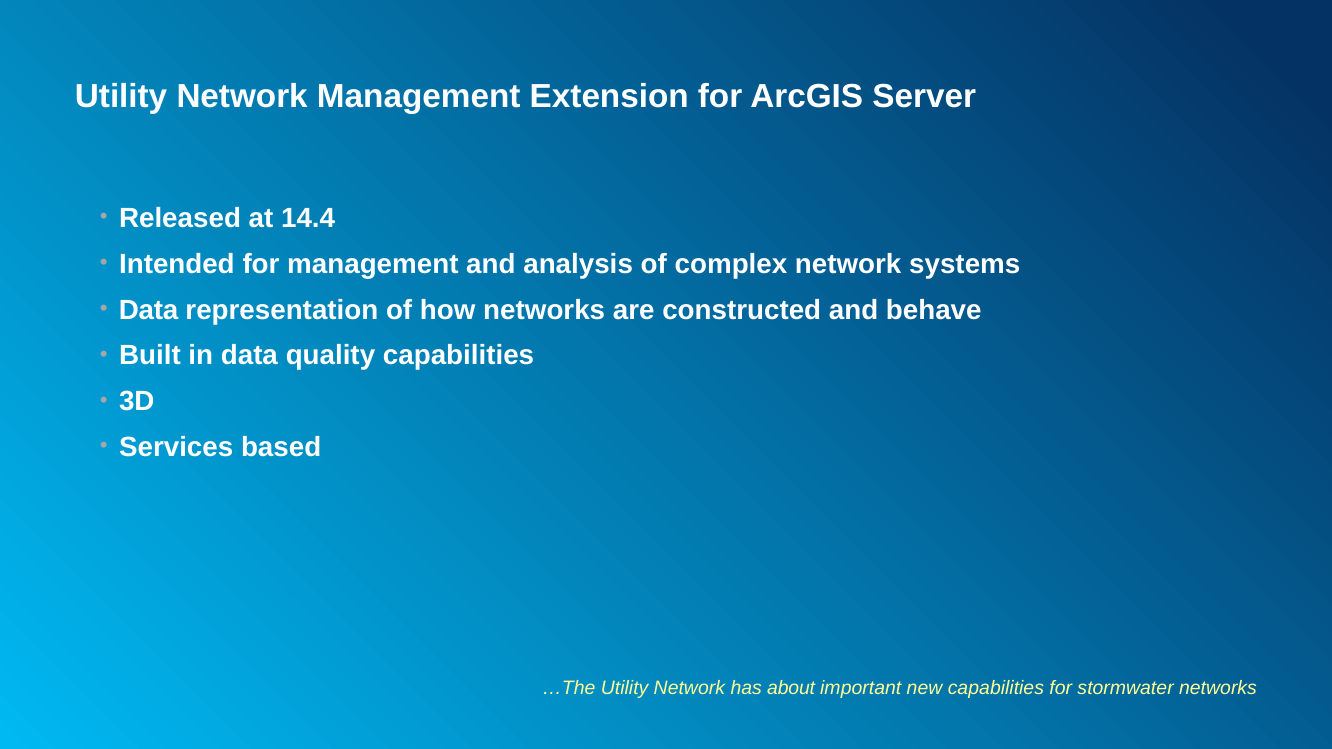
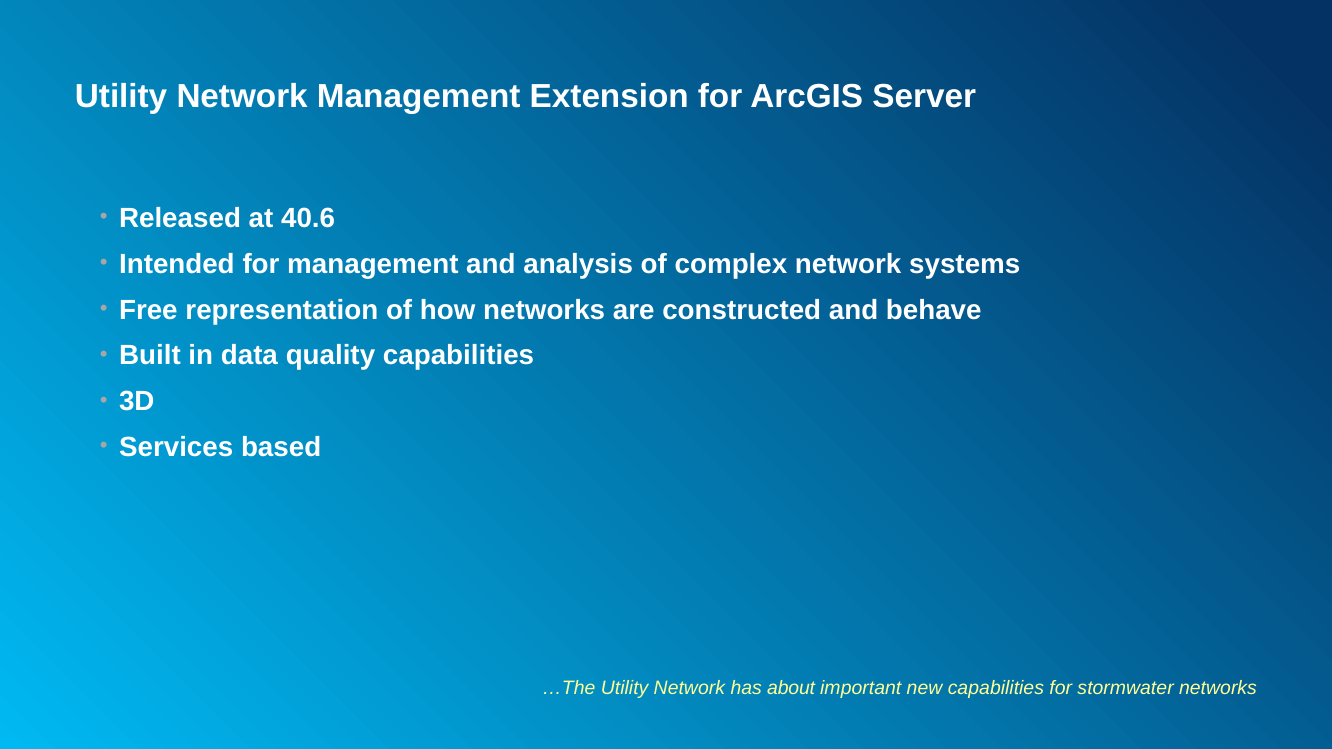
14.4: 14.4 -> 40.6
Data at (149, 310): Data -> Free
